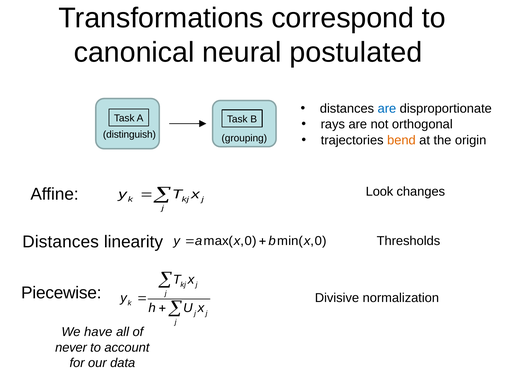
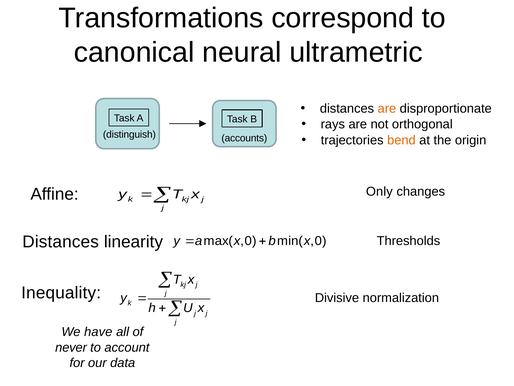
postulated: postulated -> ultrametric
are at (387, 108) colour: blue -> orange
grouping: grouping -> accounts
Look: Look -> Only
Piecewise: Piecewise -> Inequality
